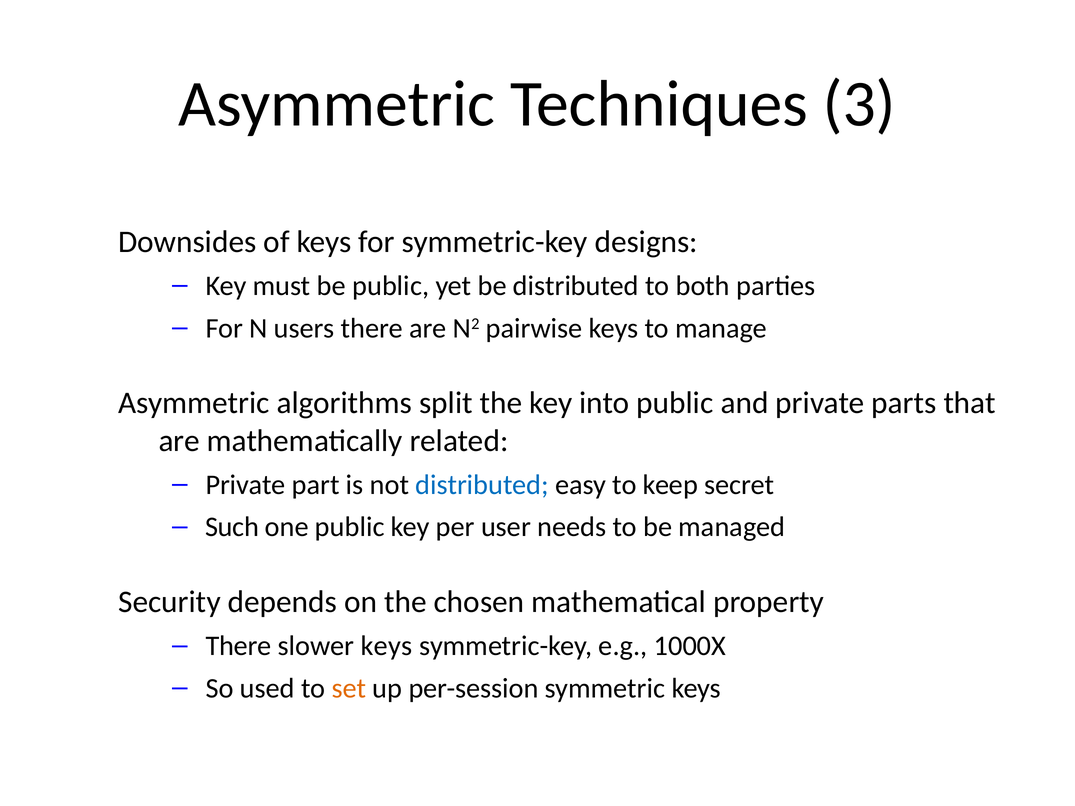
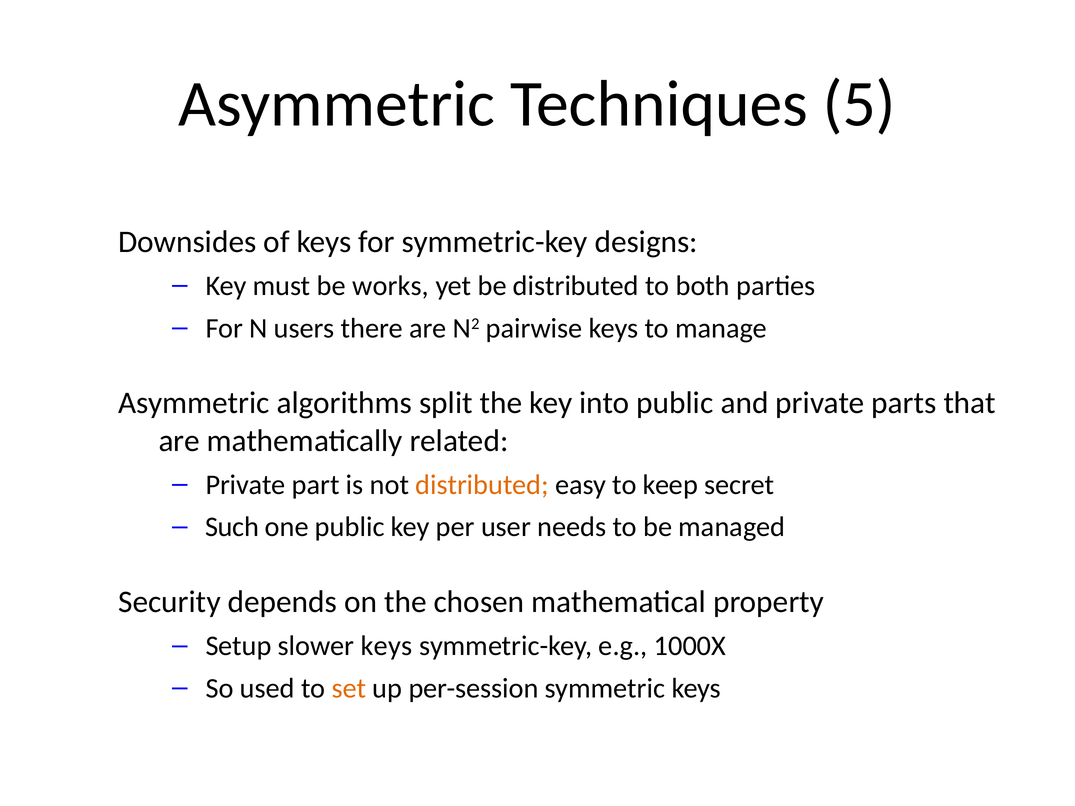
3: 3 -> 5
be public: public -> works
distributed at (482, 485) colour: blue -> orange
There at (239, 646): There -> Setup
